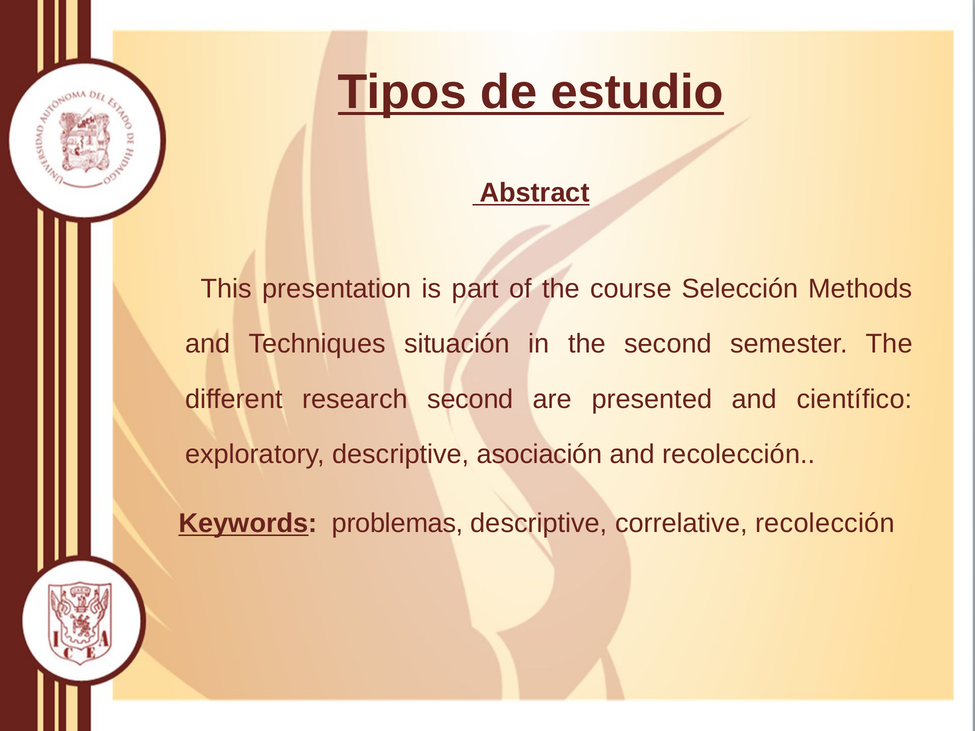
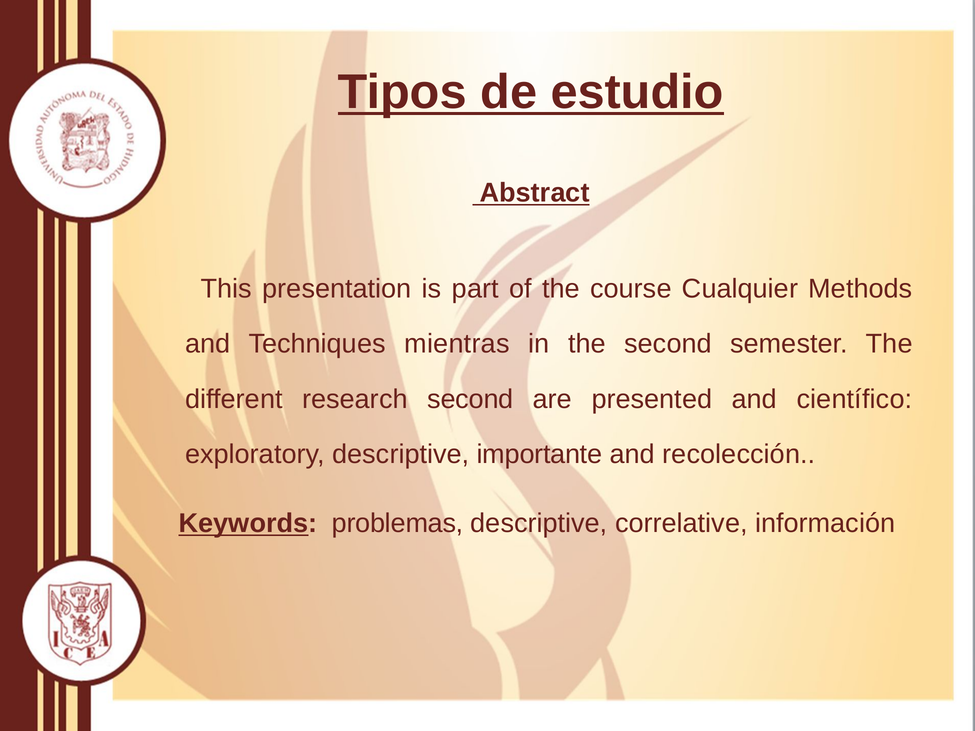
Selección: Selección -> Cualquier
situación: situación -> mientras
asociación: asociación -> importante
correlative recolección: recolección -> información
